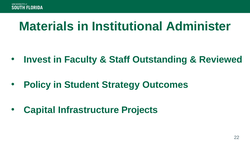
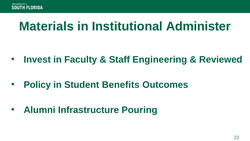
Outstanding: Outstanding -> Engineering
Strategy: Strategy -> Benefits
Capital: Capital -> Alumni
Projects: Projects -> Pouring
